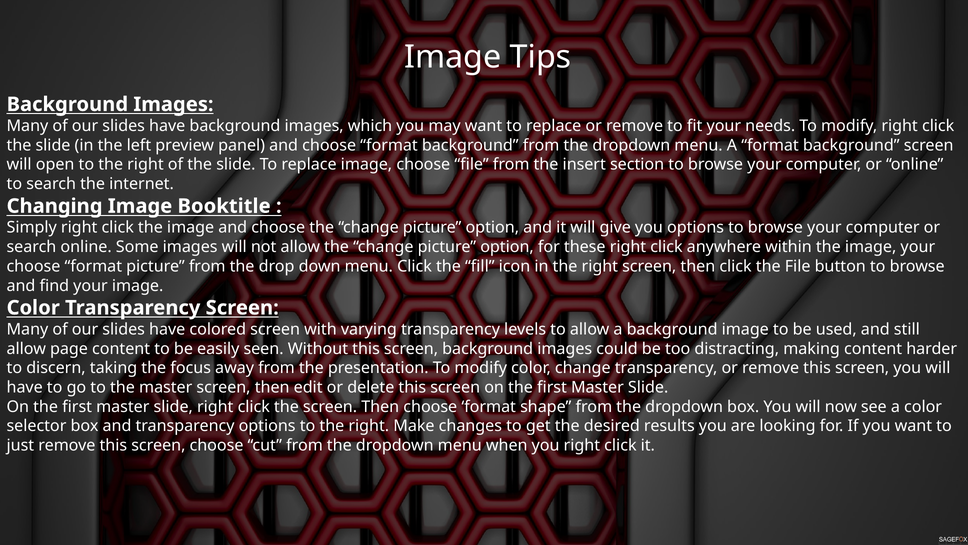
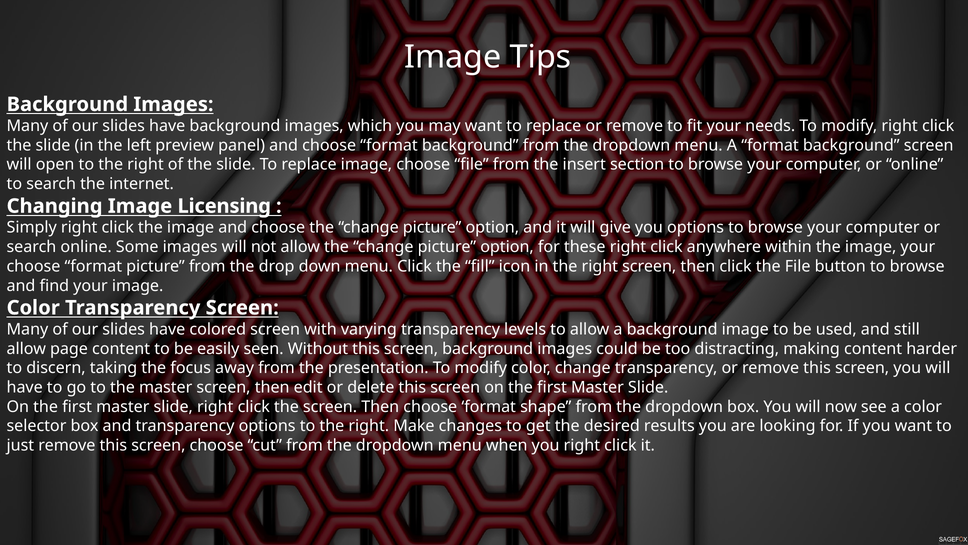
Booktitle: Booktitle -> Licensing
